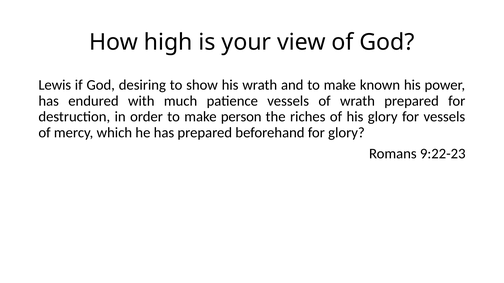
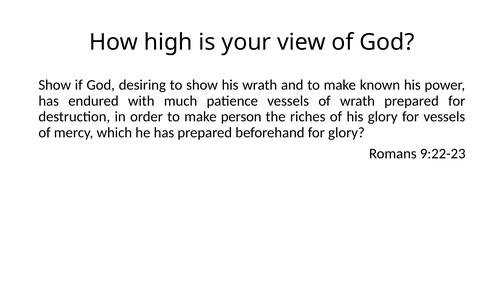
Lewis at (55, 85): Lewis -> Show
